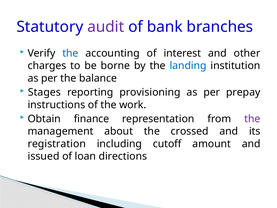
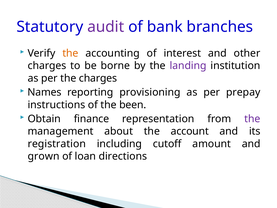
the at (70, 53) colour: blue -> orange
landing colour: blue -> purple
the balance: balance -> charges
Stages: Stages -> Names
work: work -> been
crossed: crossed -> account
issued: issued -> grown
